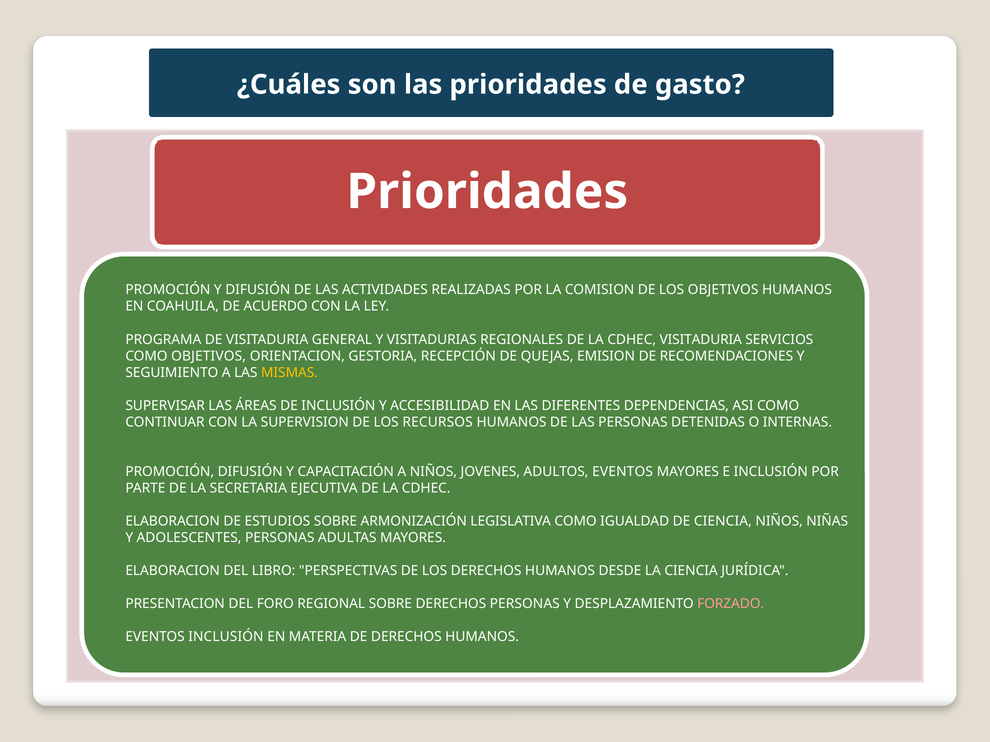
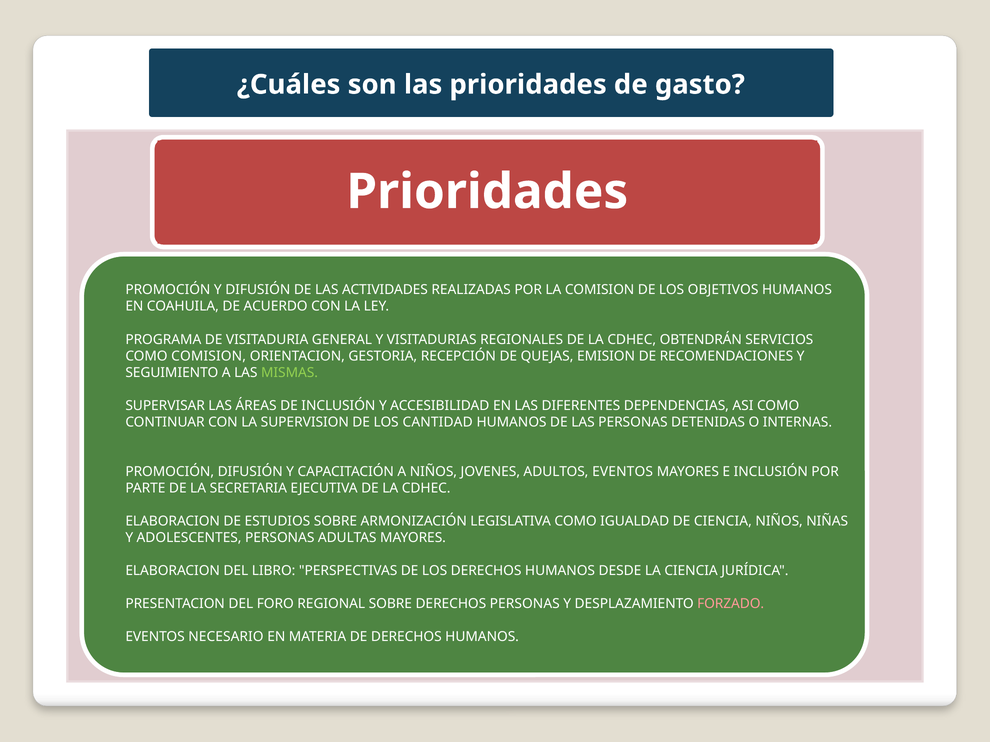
CDHEC VISITADURIA: VISITADURIA -> OBTENDRÁN
COMO OBJETIVOS: OBJETIVOS -> COMISION
MISMAS colour: yellow -> light green
RECURSOS: RECURSOS -> CANTIDAD
EVENTOS INCLUSIÓN: INCLUSIÓN -> NECESARIO
